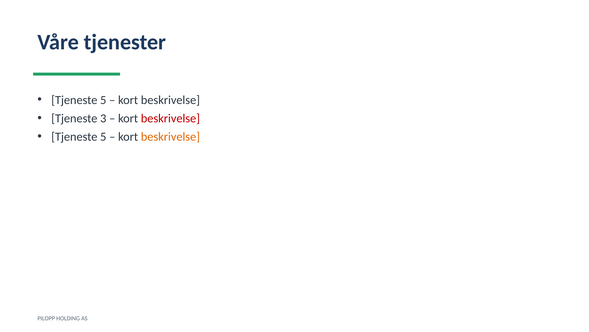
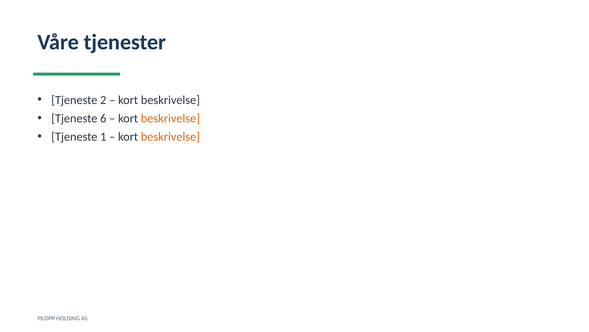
5 at (103, 100): 5 -> 2
3: 3 -> 6
beskrivelse at (170, 118) colour: red -> orange
5 at (103, 137): 5 -> 1
